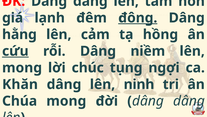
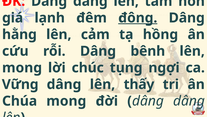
cứu underline: present -> none
niềm: niềm -> bênh
Khăn: Khăn -> Vững
ninh: ninh -> thấy
